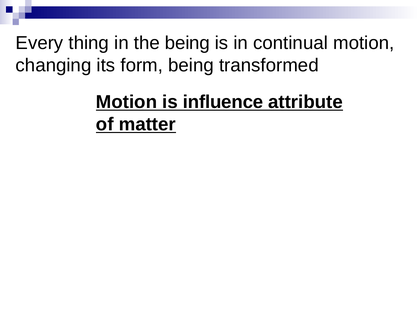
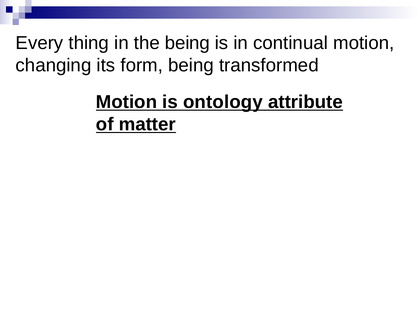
influence: influence -> ontology
